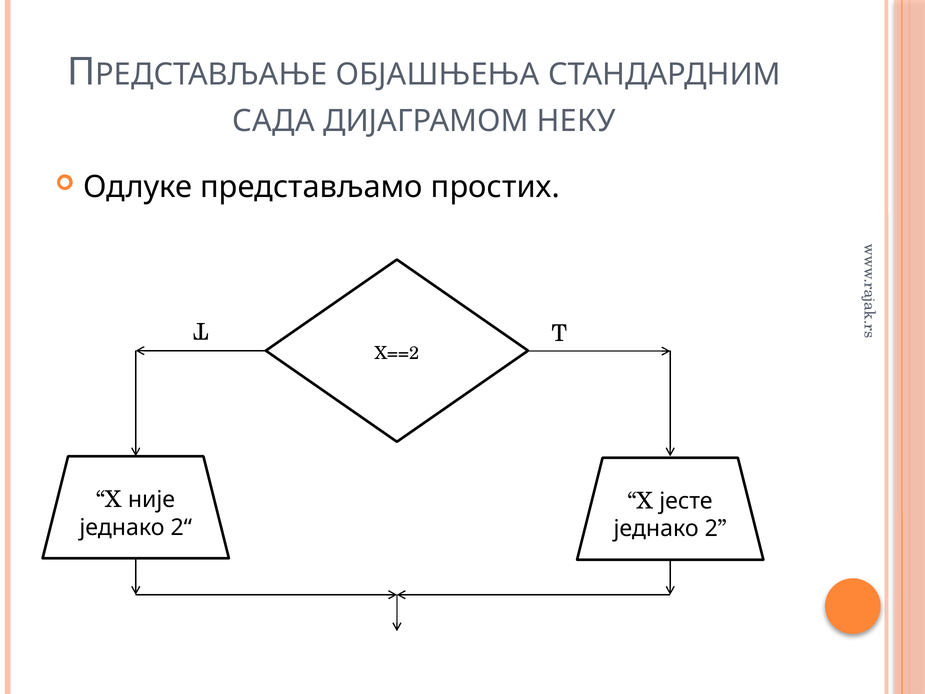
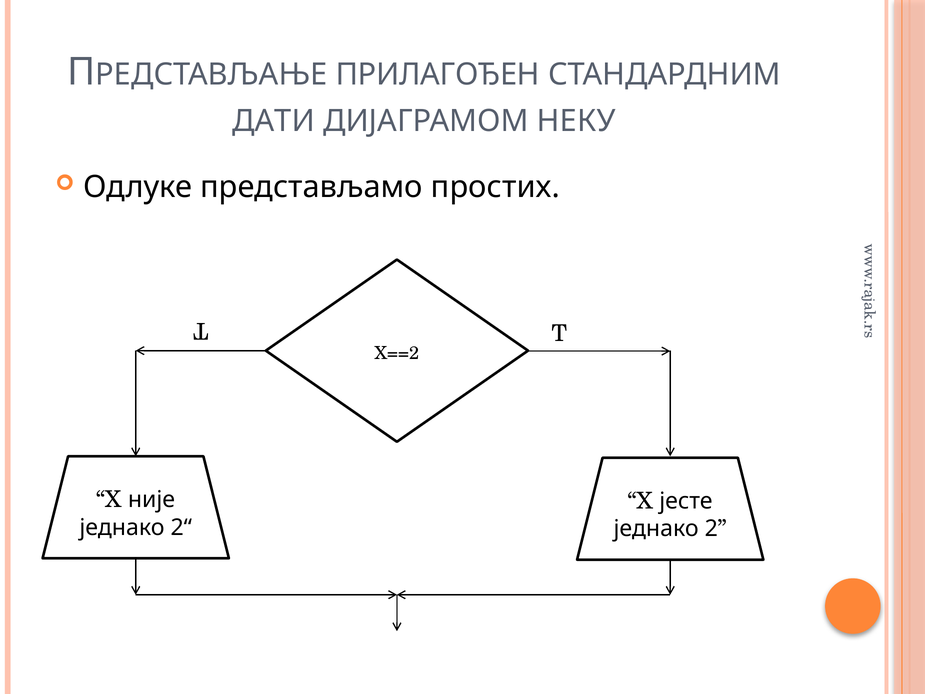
ОБЈАШЊЕЊА: ОБЈАШЊЕЊА -> ПРИЛАГОЂЕН
САДА: САДА -> ДАТИ
